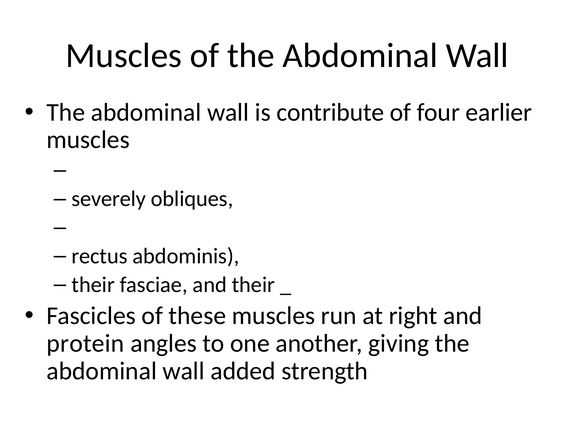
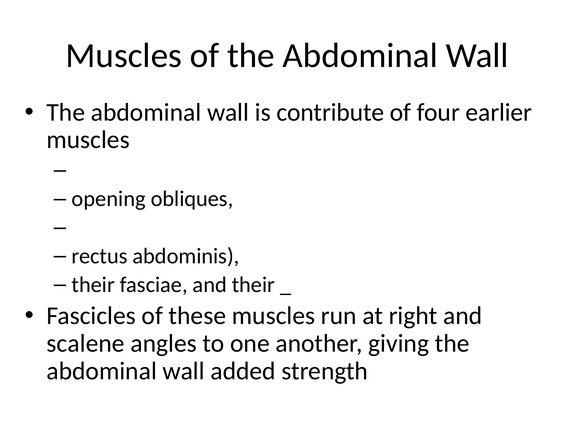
severely: severely -> opening
protein: protein -> scalene
